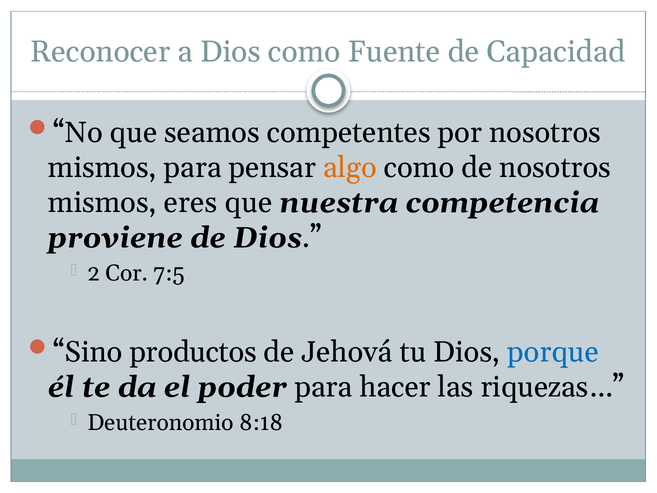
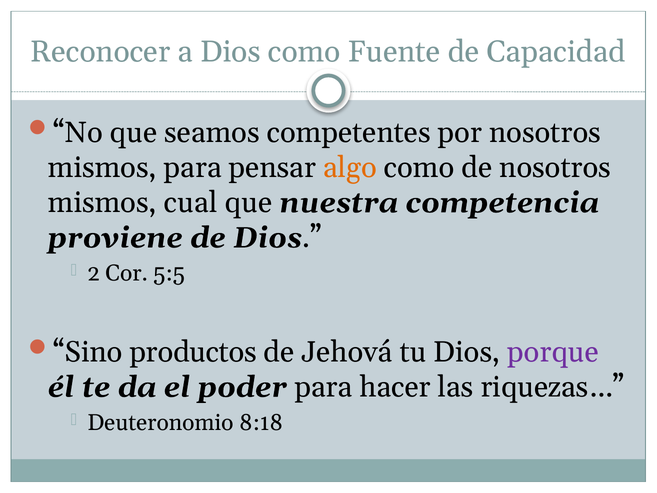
eres: eres -> cual
7:5: 7:5 -> 5:5
porque colour: blue -> purple
